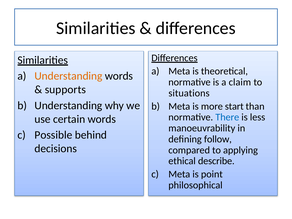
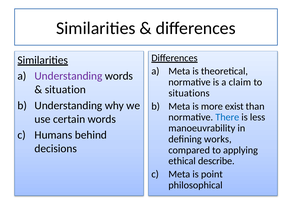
Understanding at (68, 76) colour: orange -> purple
supports: supports -> situation
start: start -> exist
Possible: Possible -> Humans
follow: follow -> works
